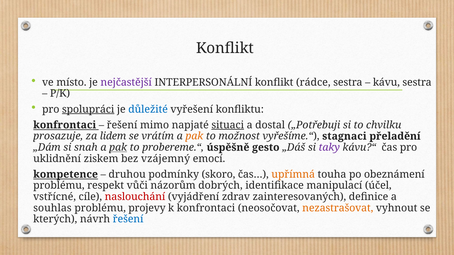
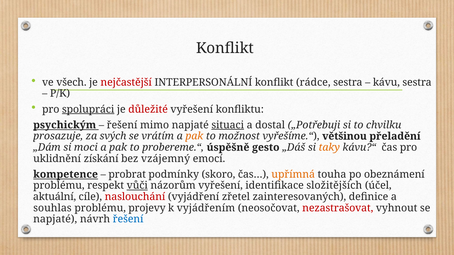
místo: místo -> všech
nejčastější colour: purple -> red
důležité colour: blue -> red
konfrontaci at (65, 125): konfrontaci -> psychickým
lidem: lidem -> svých
stagnaci: stagnaci -> většinou
snah: snah -> moci
pak at (118, 148) underline: present -> none
taky colour: purple -> orange
ziskem: ziskem -> získání
druhou: druhou -> probrat
vůči underline: none -> present
názorům dobrých: dobrých -> vyřešení
manipulací: manipulací -> složitějších
vstřícné: vstřícné -> aktuální
zdrav: zdrav -> zřetel
k konfrontaci: konfrontaci -> vyjádřením
nezastrašovat colour: orange -> red
kterých at (55, 219): kterých -> napjaté
